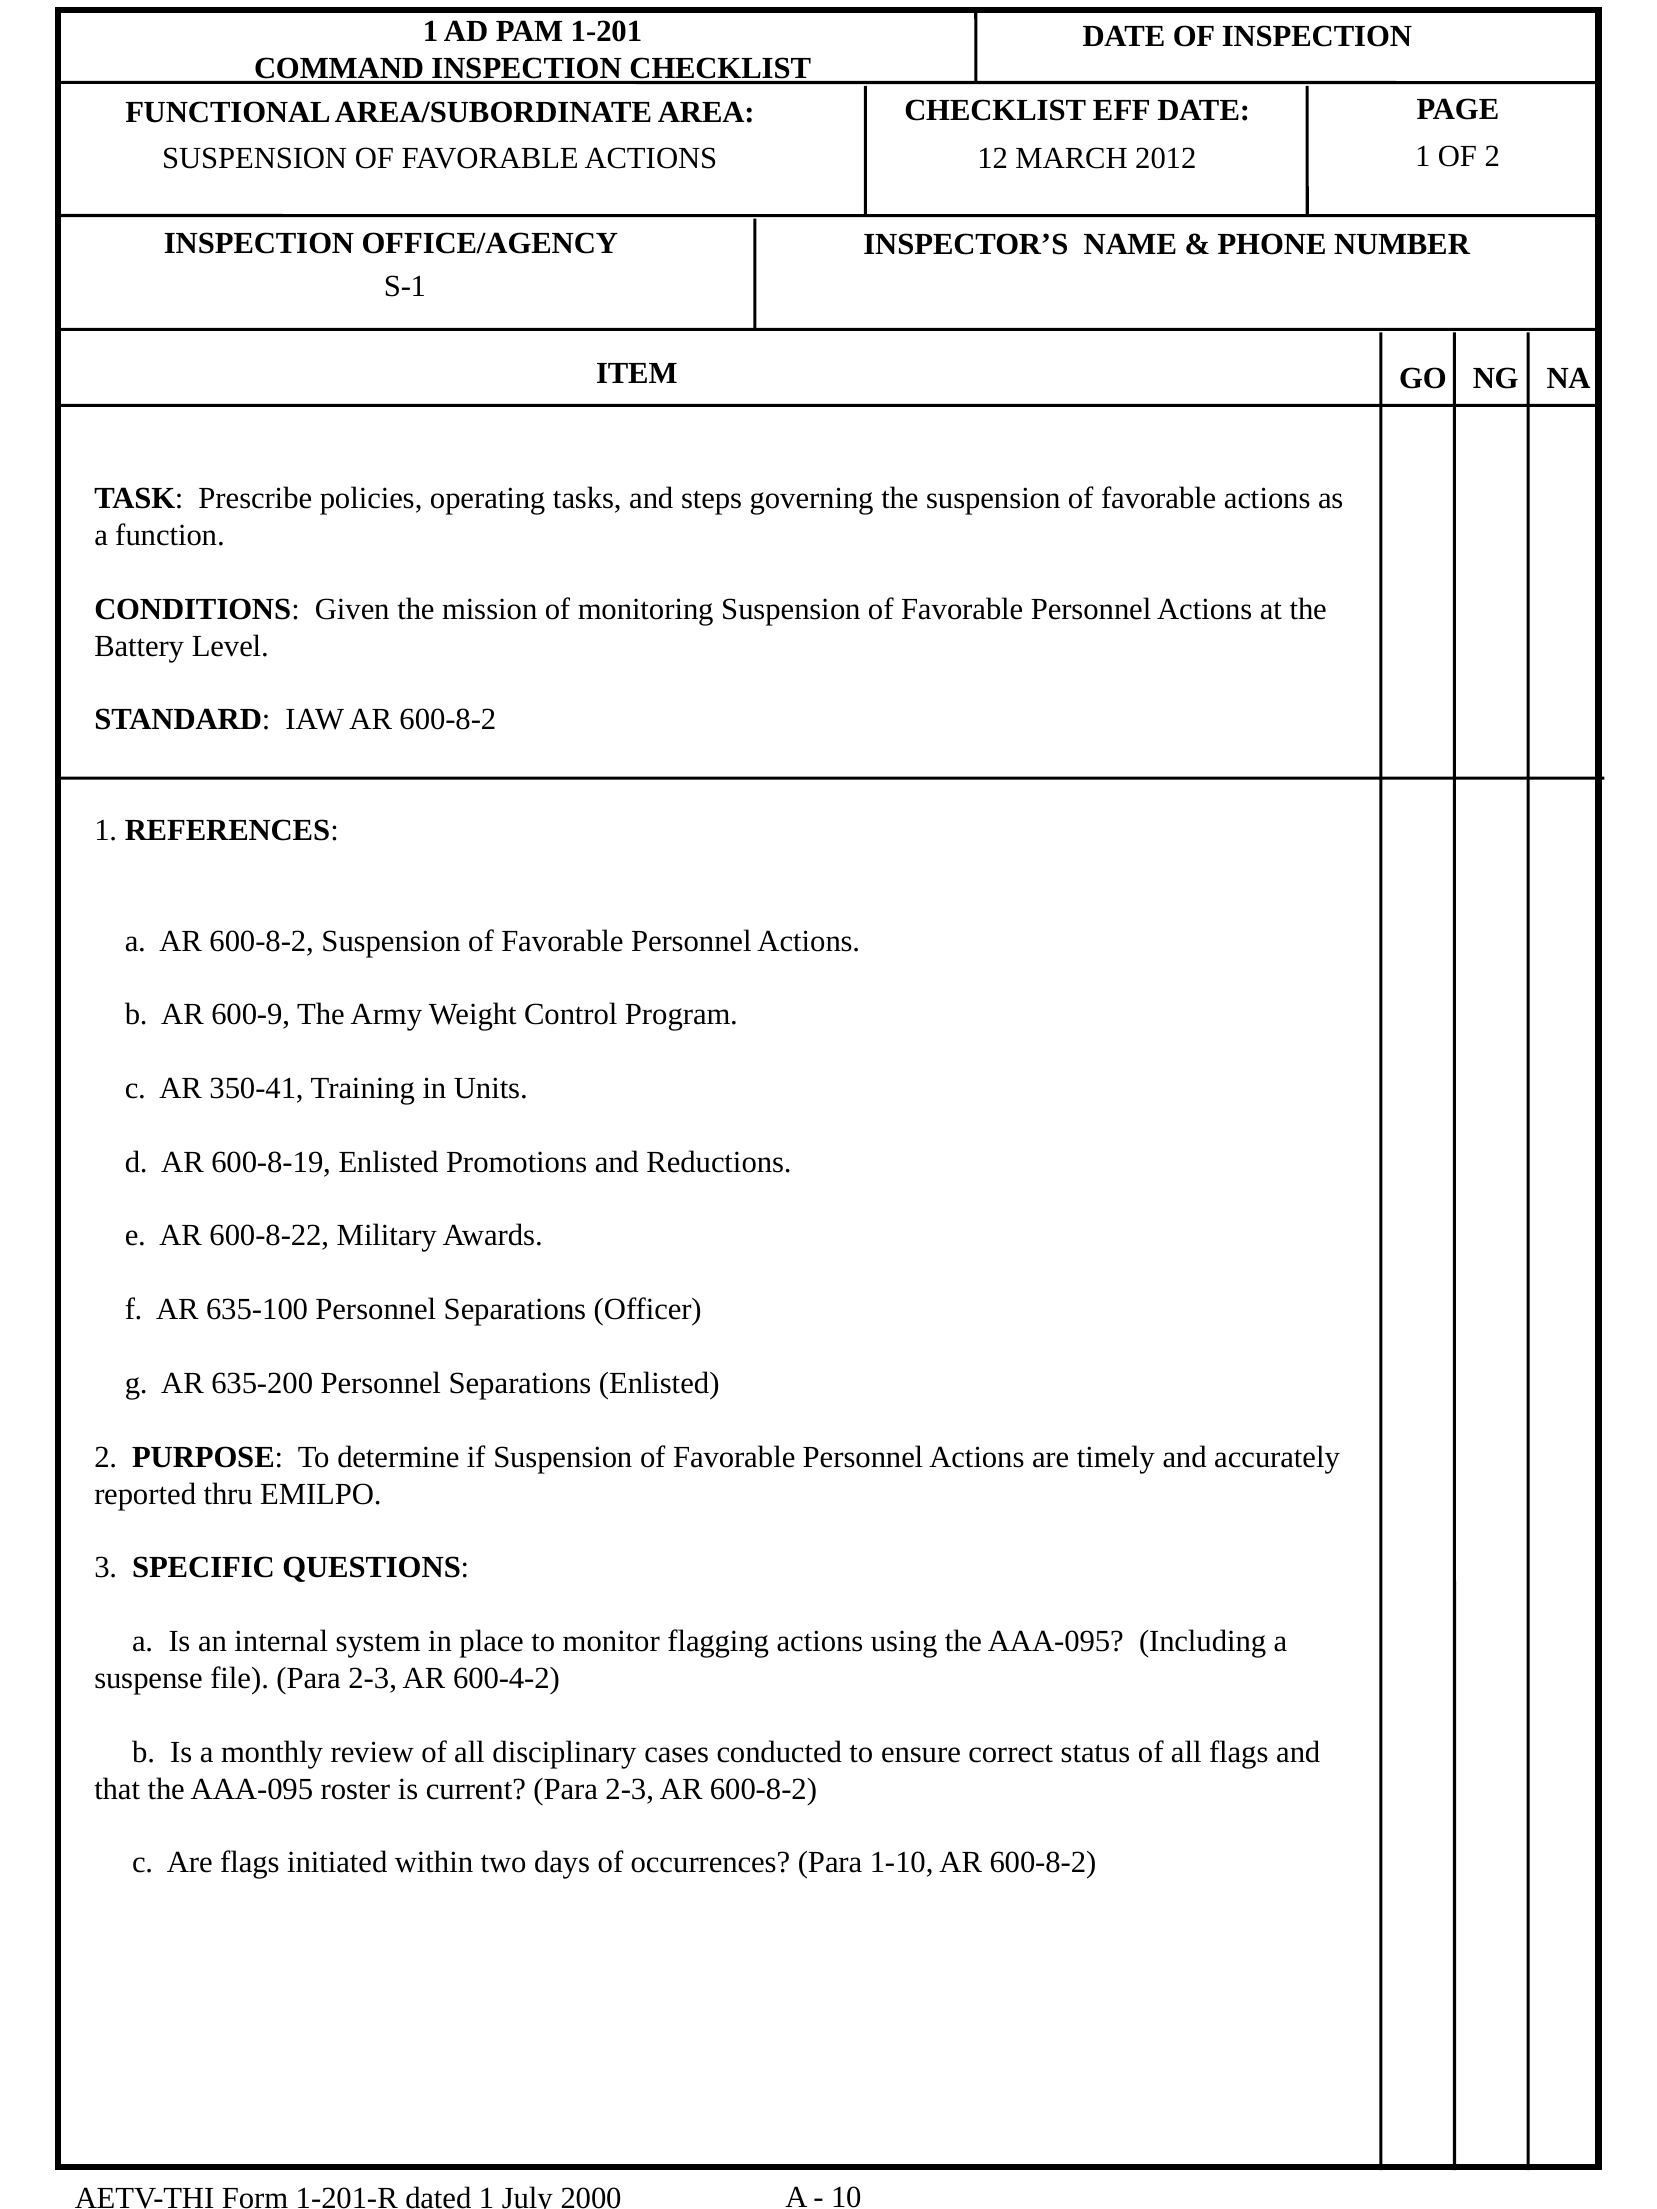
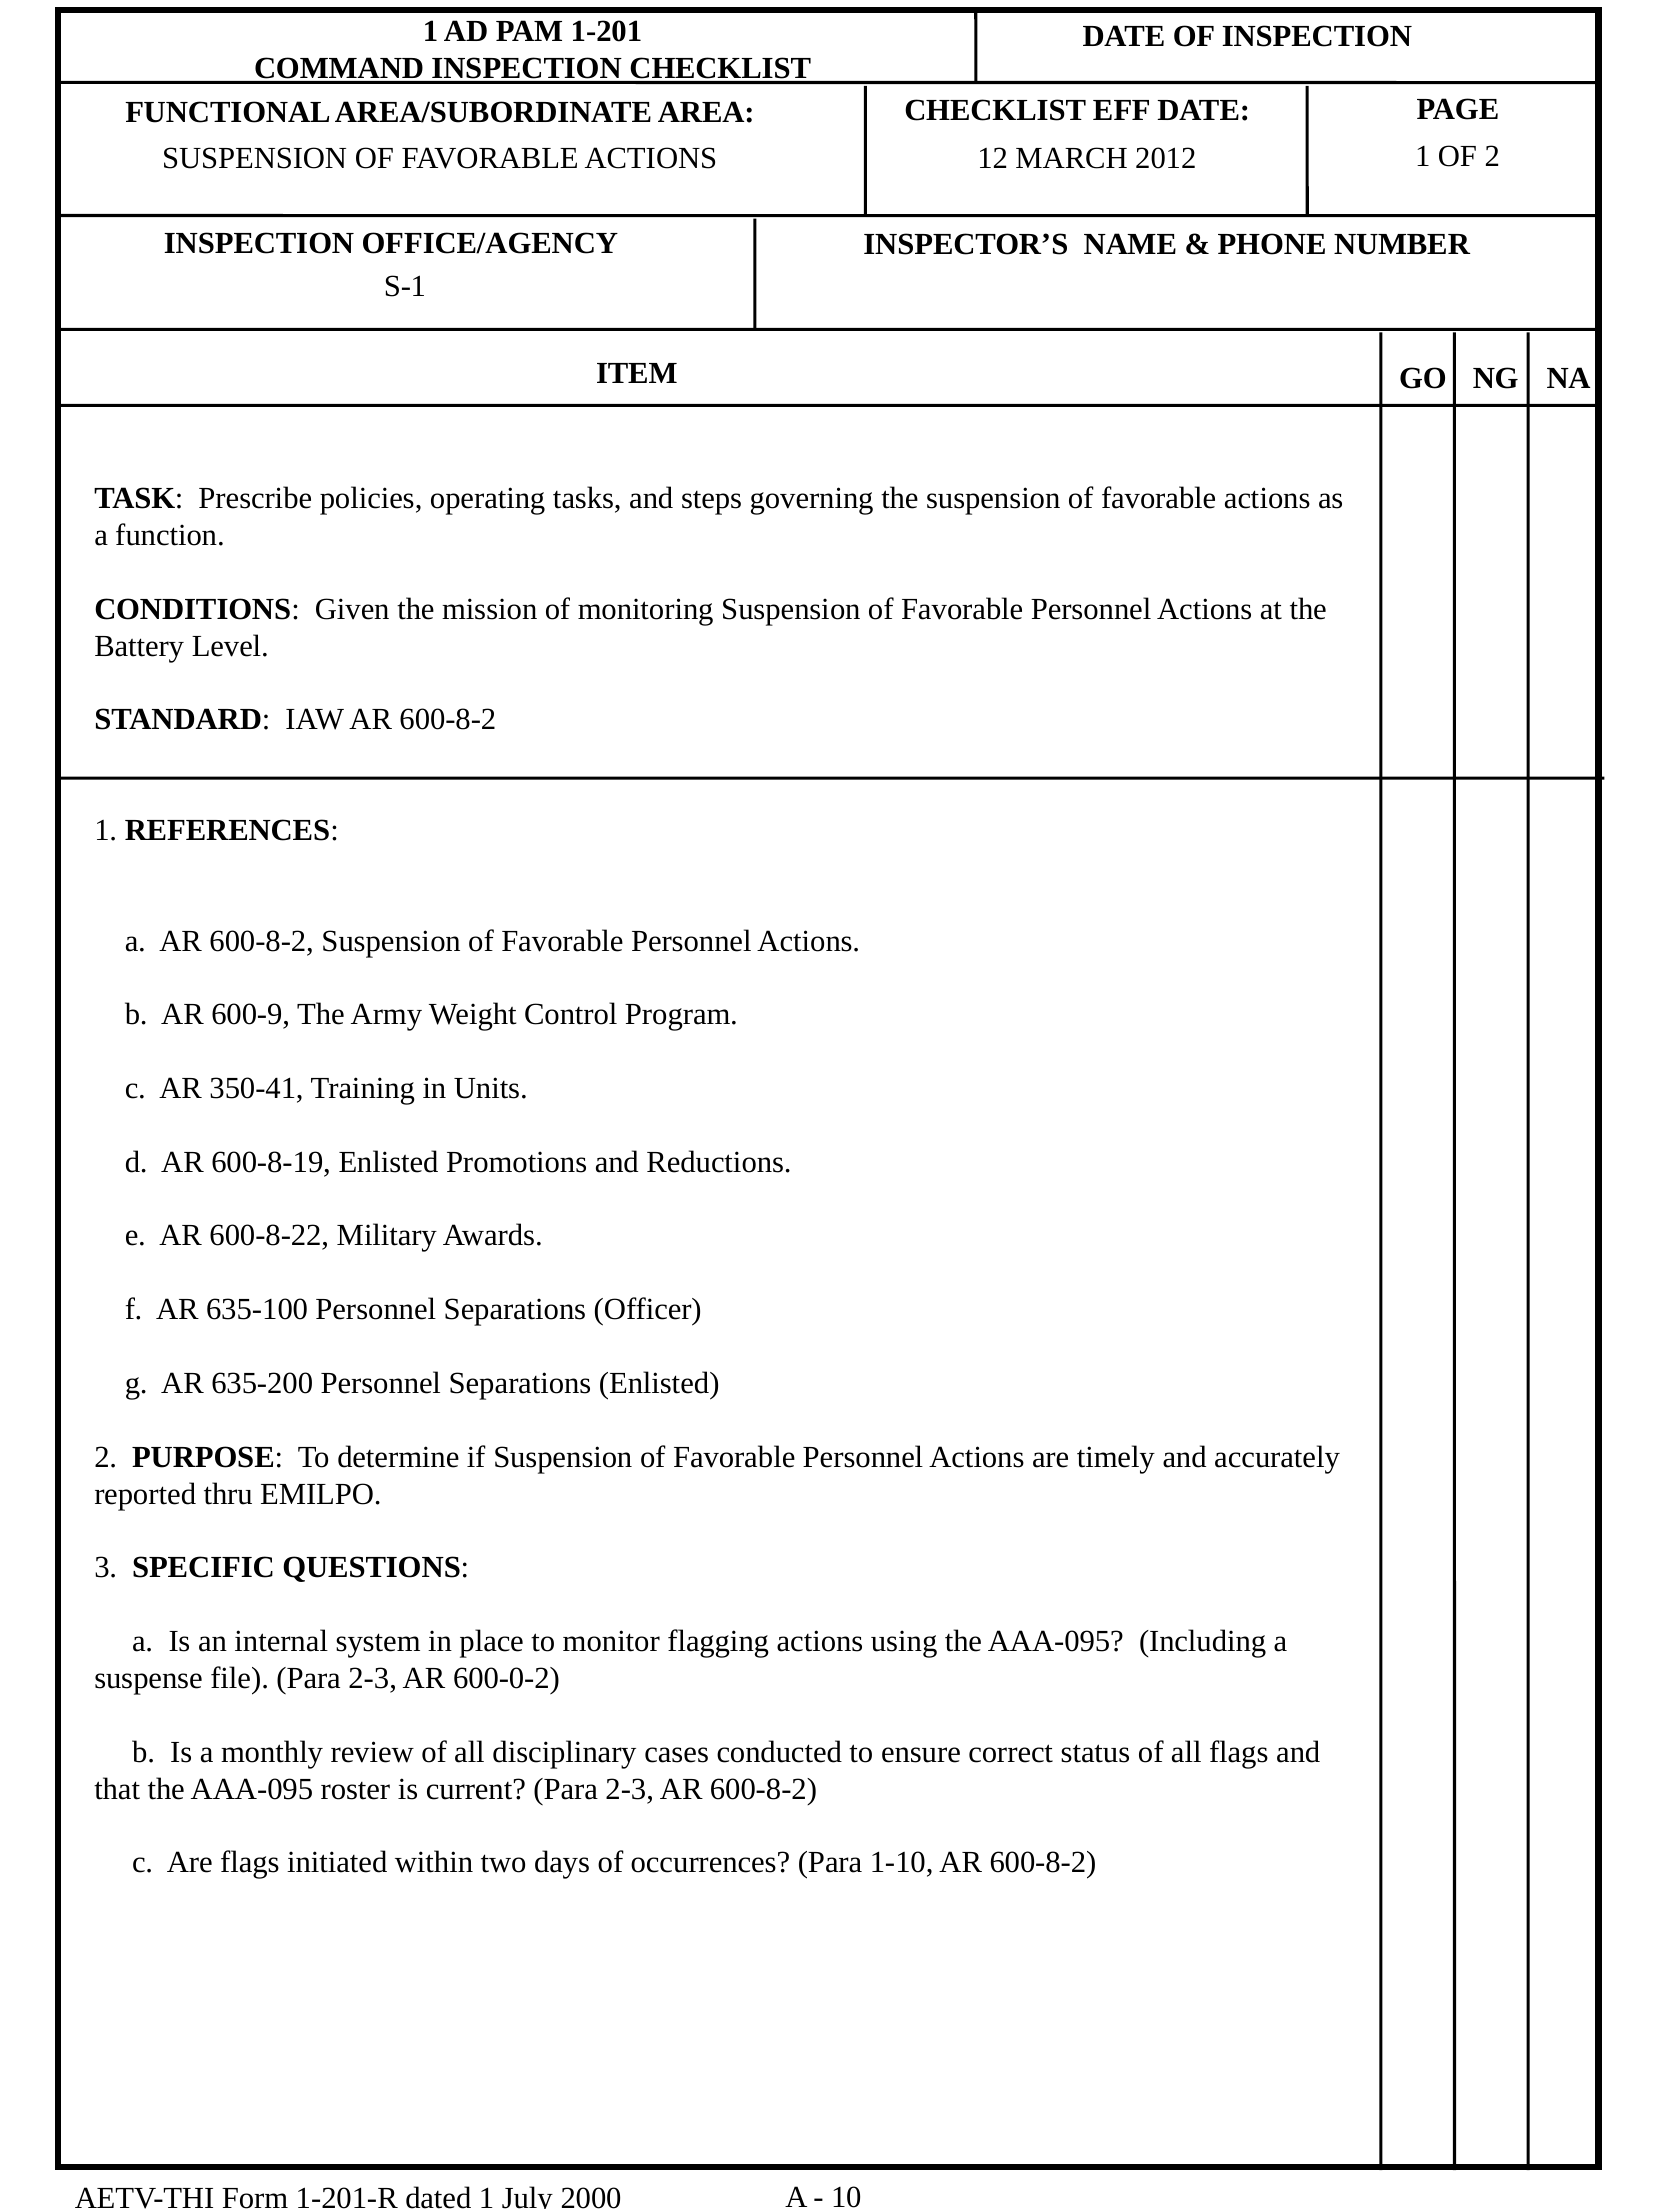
600-4-2: 600-4-2 -> 600-0-2
